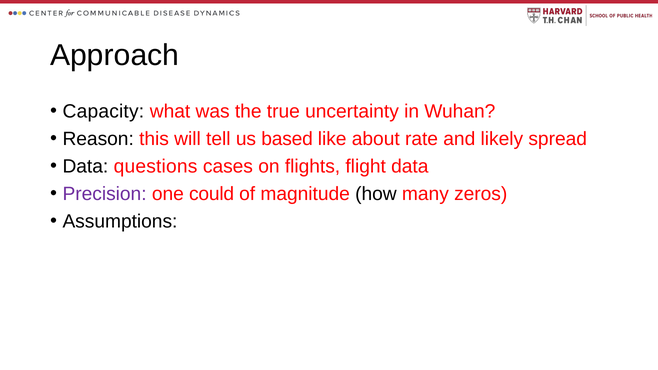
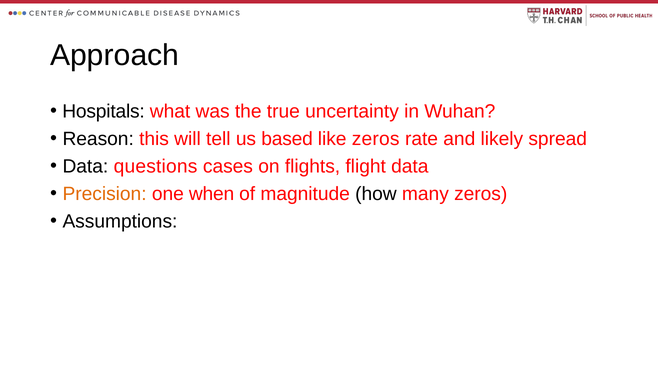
Capacity: Capacity -> Hospitals
like about: about -> zeros
Precision colour: purple -> orange
could: could -> when
